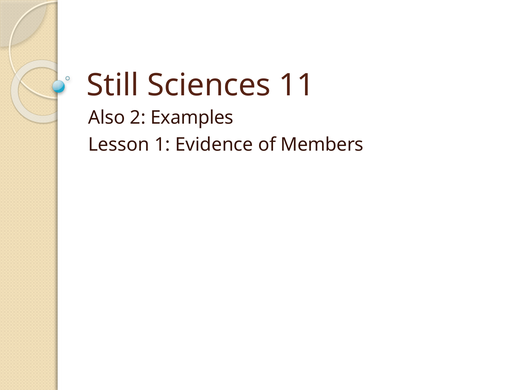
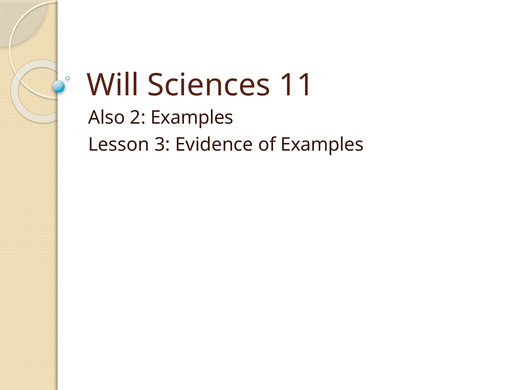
Still: Still -> Will
1: 1 -> 3
of Members: Members -> Examples
